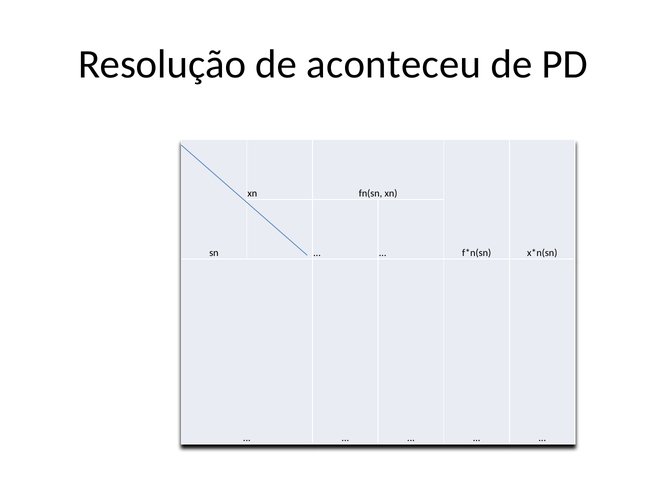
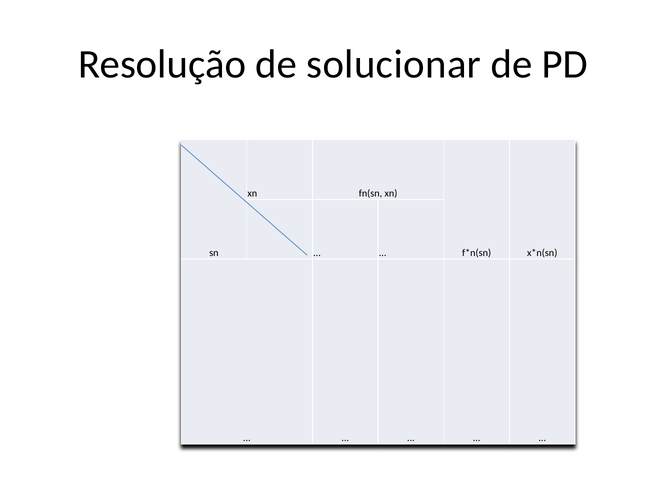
aconteceu: aconteceu -> solucionar
